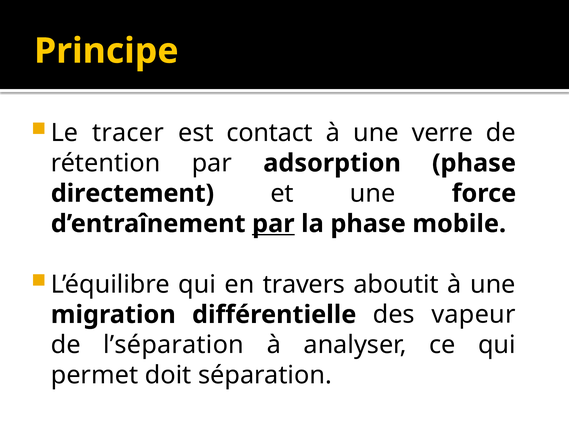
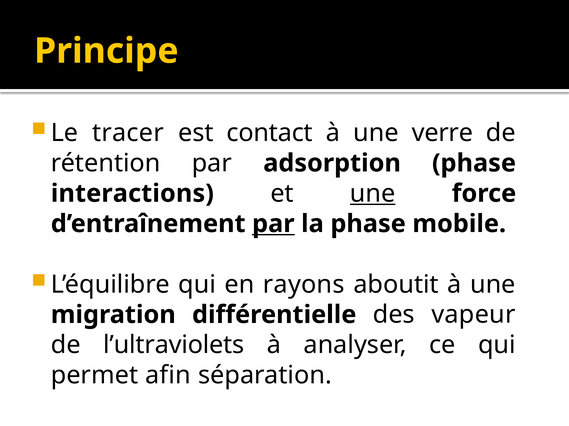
directement: directement -> interactions
une at (373, 194) underline: none -> present
travers: travers -> rayons
l’séparation: l’séparation -> l’ultraviolets
doit: doit -> afin
